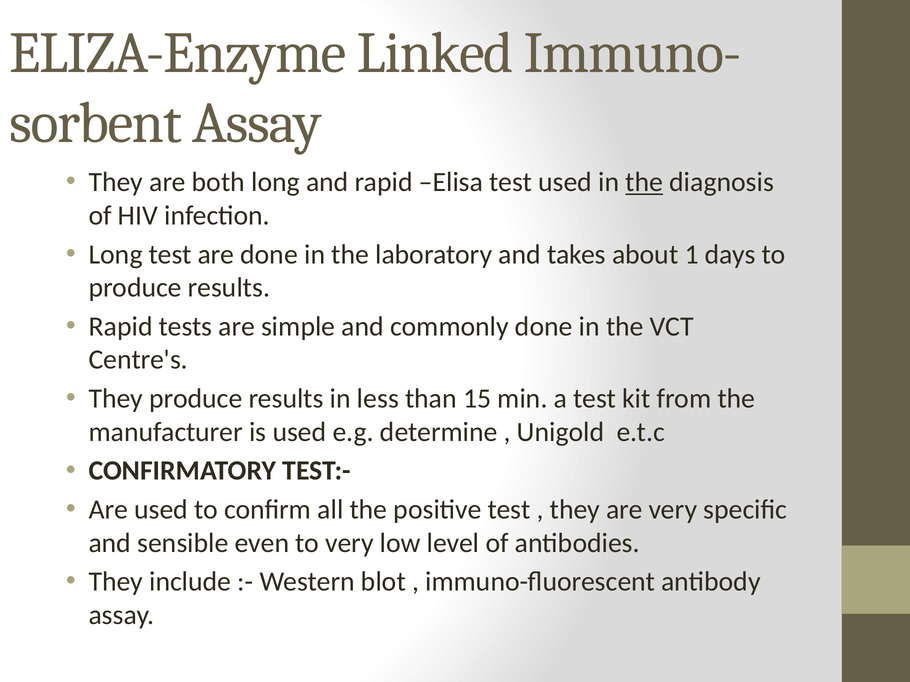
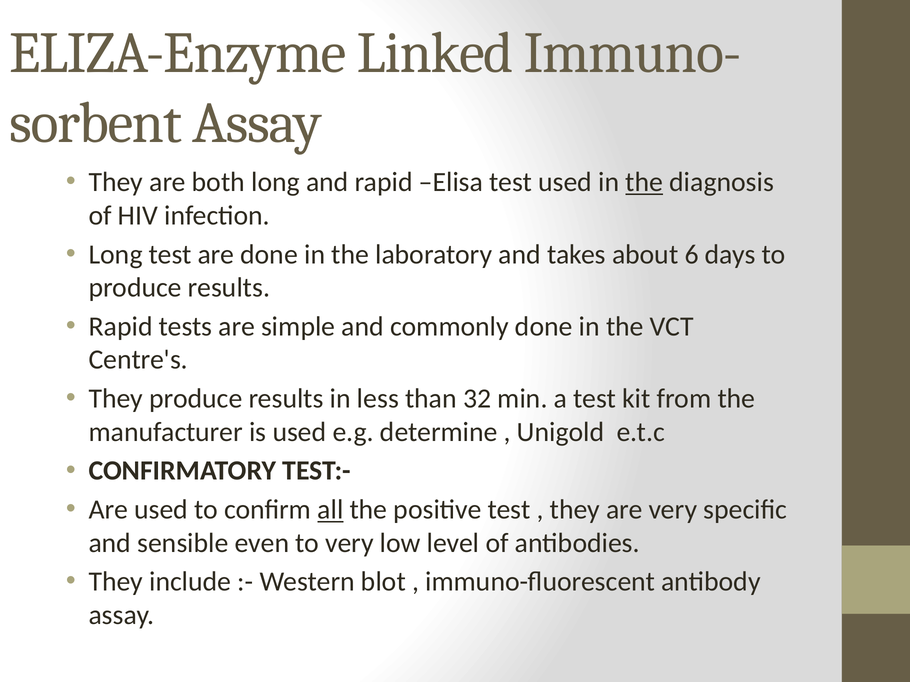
1: 1 -> 6
15: 15 -> 32
all underline: none -> present
